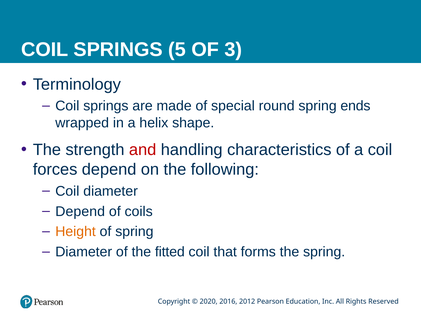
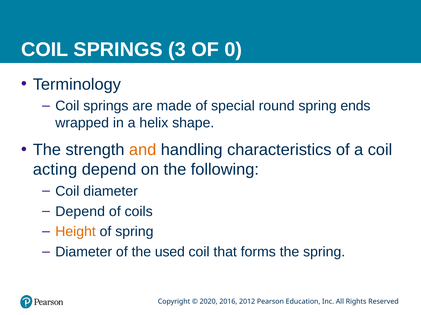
5: 5 -> 3
3: 3 -> 0
and colour: red -> orange
forces: forces -> acting
fitted: fitted -> used
